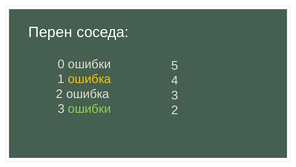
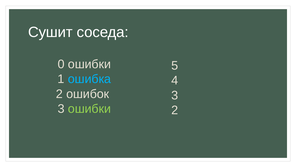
Перен: Перен -> Сушит
ошибка at (89, 79) colour: yellow -> light blue
2 ошибка: ошибка -> ошибок
